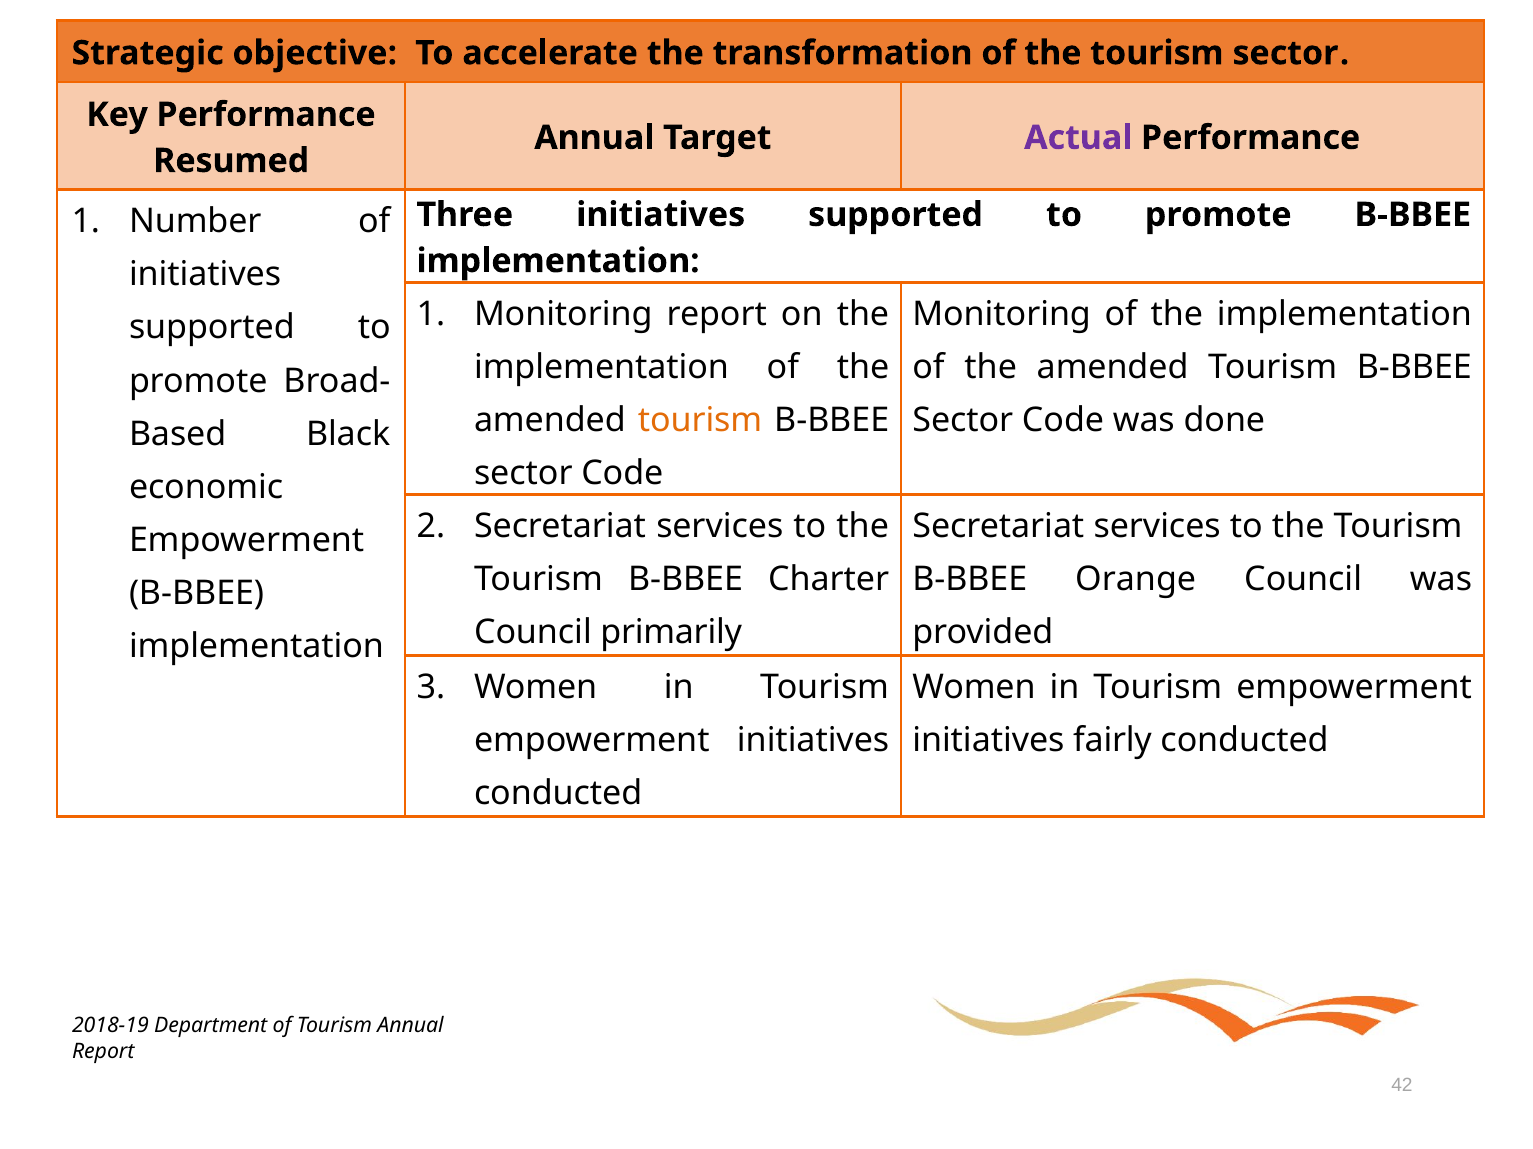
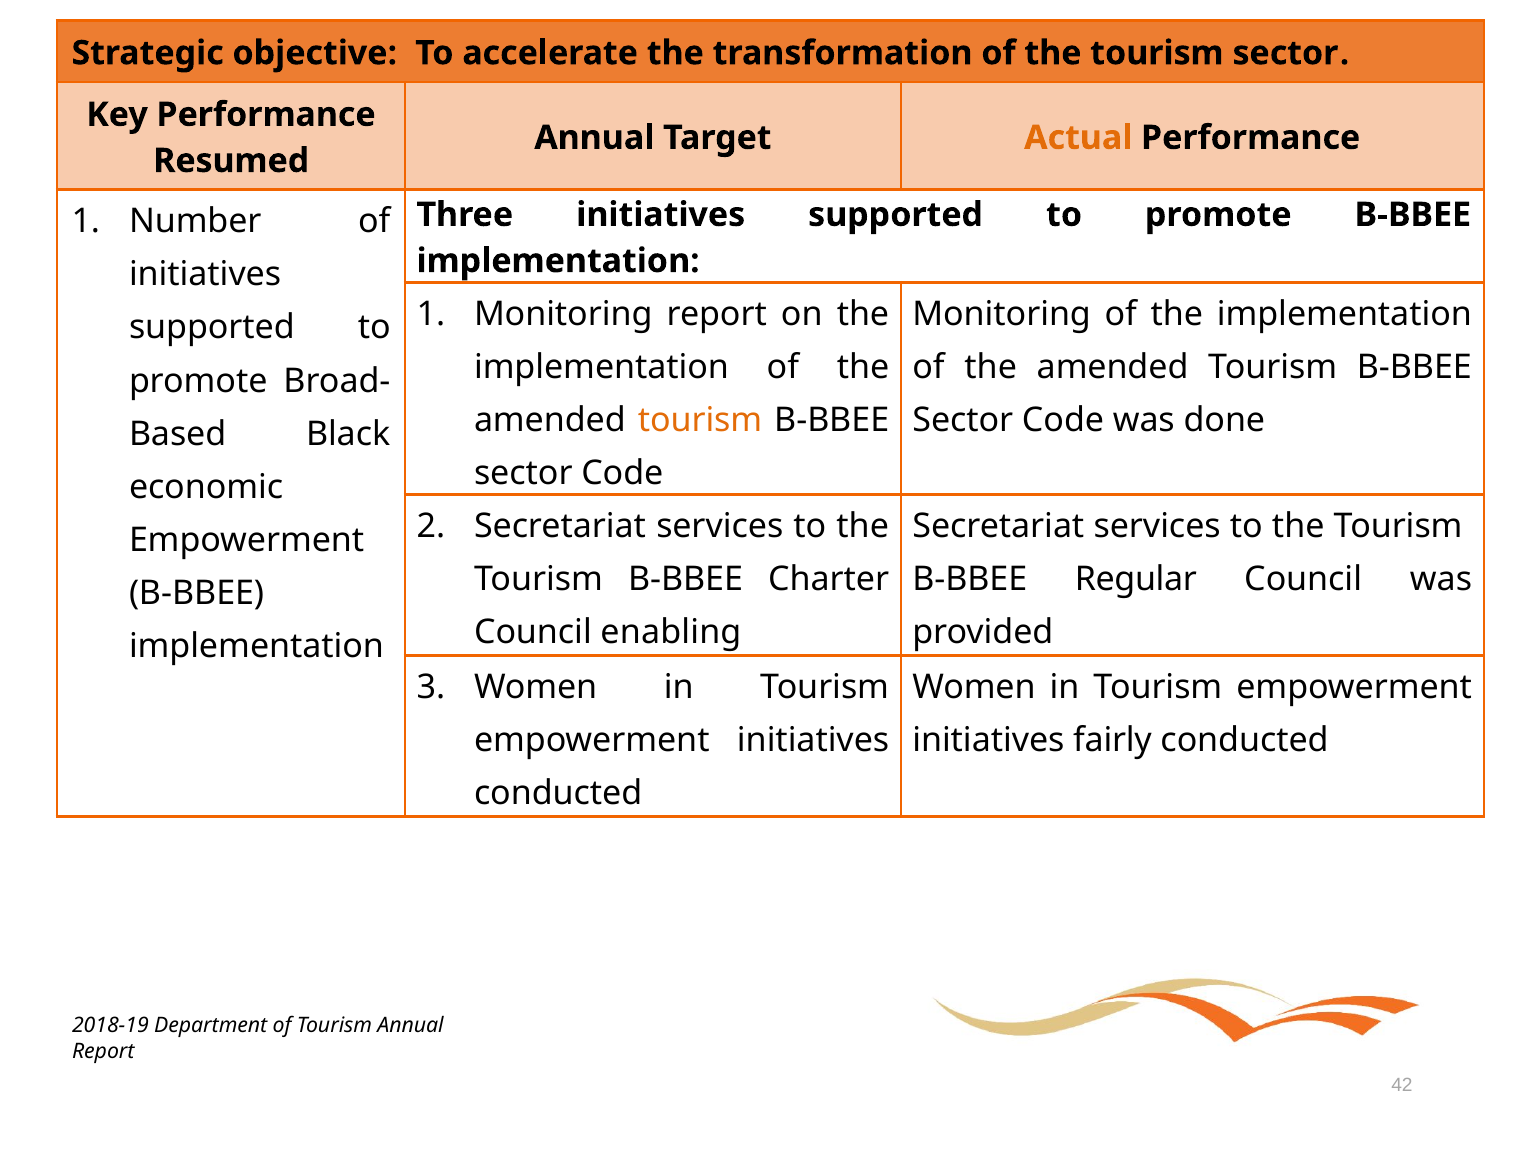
Actual colour: purple -> orange
Orange: Orange -> Regular
primarily: primarily -> enabling
